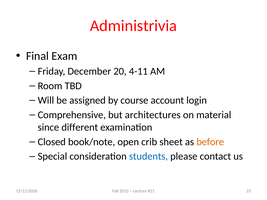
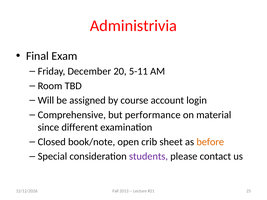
4-11: 4-11 -> 5-11
architectures: architectures -> performance
students colour: blue -> purple
